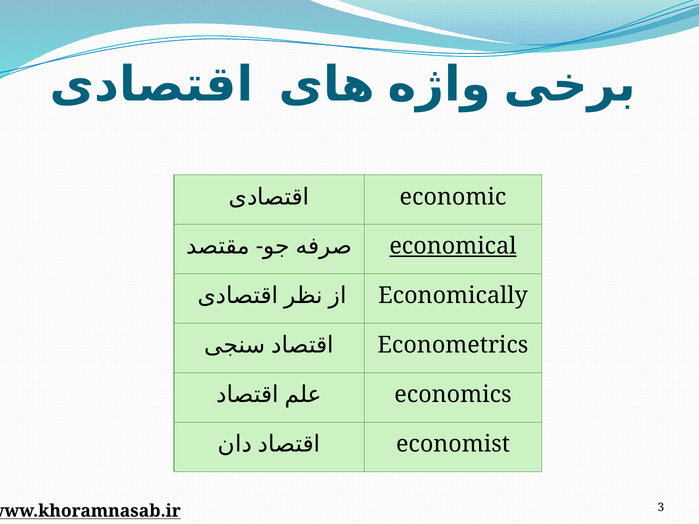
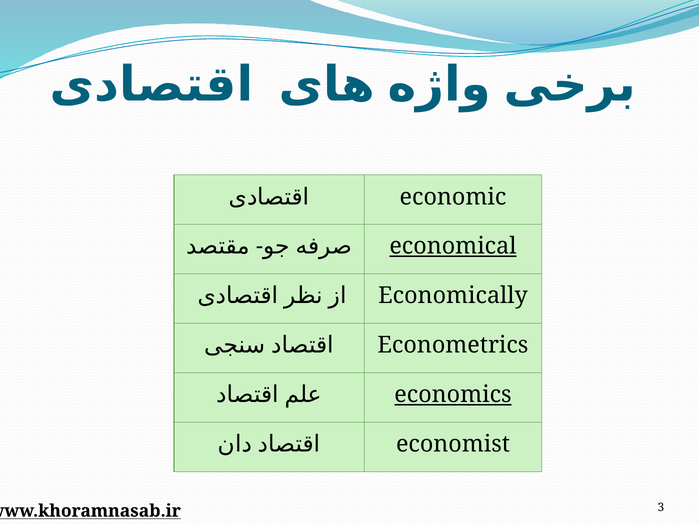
economics underline: none -> present
